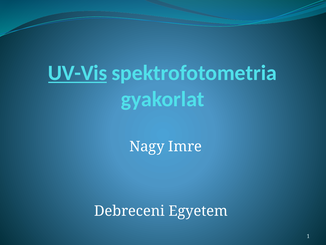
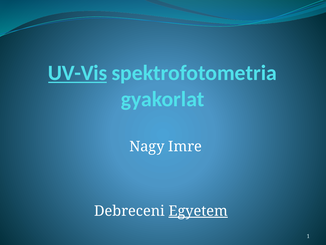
Egyetem underline: none -> present
